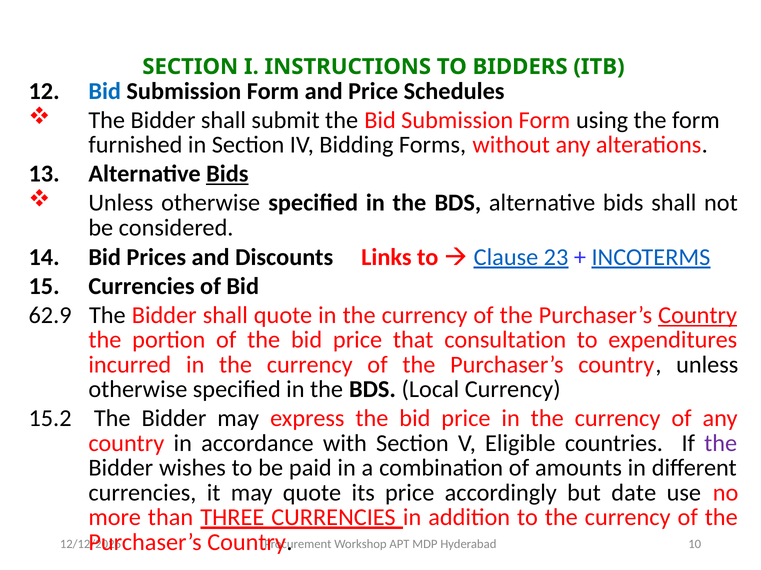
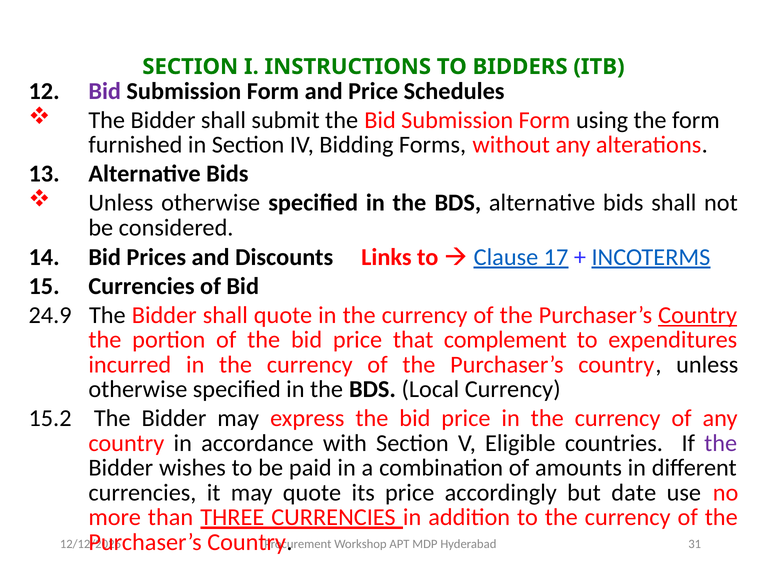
Bid at (105, 91) colour: blue -> purple
Bids at (227, 174) underline: present -> none
23: 23 -> 17
62.9: 62.9 -> 24.9
consultation: consultation -> complement
10: 10 -> 31
